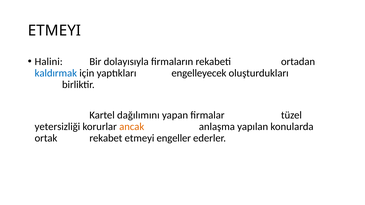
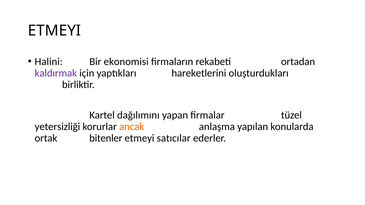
dolayısıyla: dolayısıyla -> ekonomisi
kaldırmak colour: blue -> purple
engelleyecek: engelleyecek -> hareketlerini
rekabet: rekabet -> bitenler
engeller: engeller -> satıcılar
